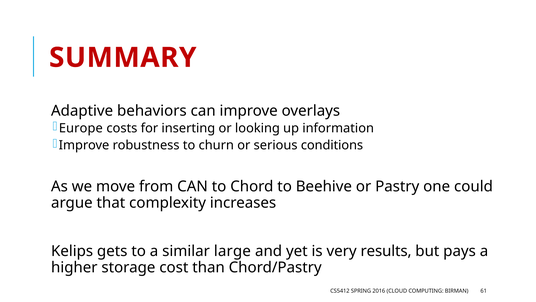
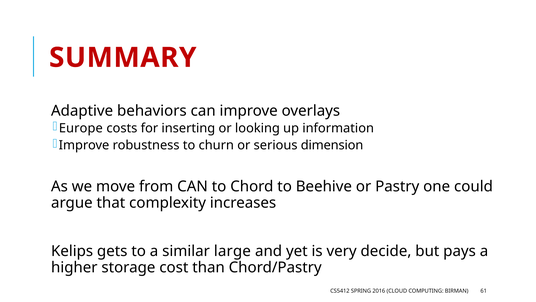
conditions: conditions -> dimension
results: results -> decide
